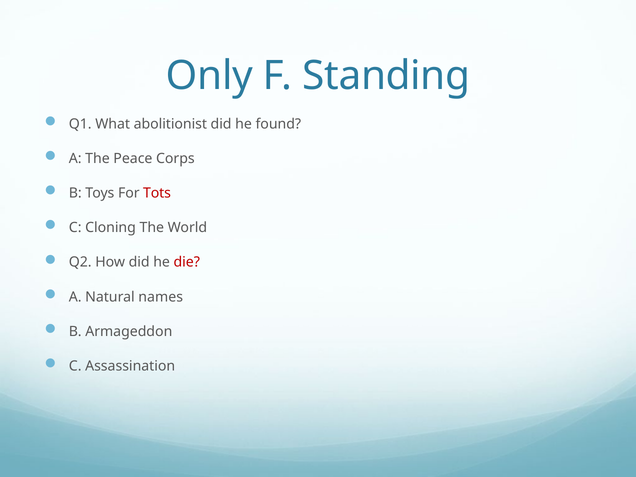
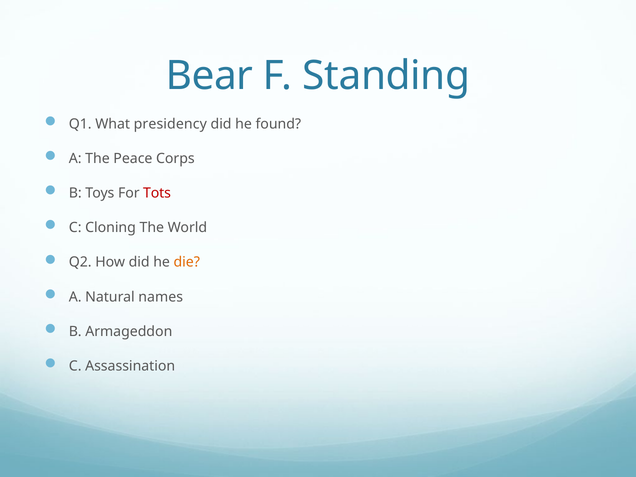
Only: Only -> Bear
abolitionist: abolitionist -> presidency
die colour: red -> orange
